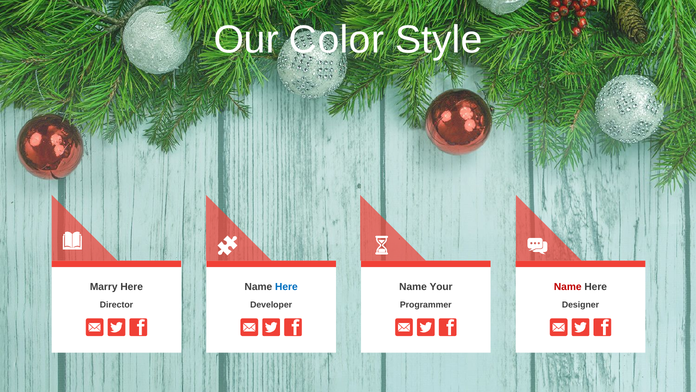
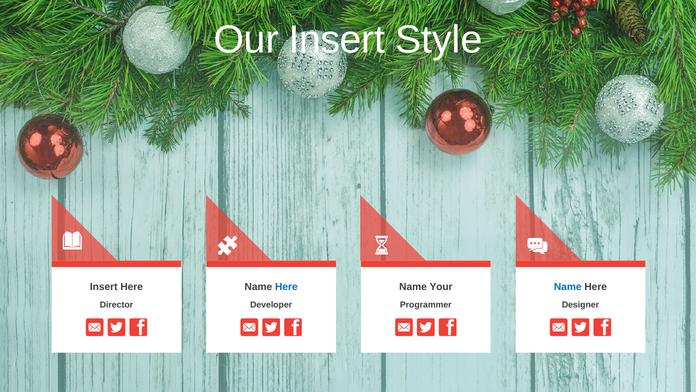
Our Color: Color -> Insert
Marry at (104, 287): Marry -> Insert
Name at (568, 287) colour: red -> blue
